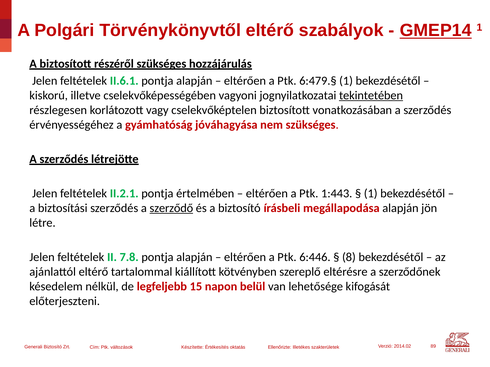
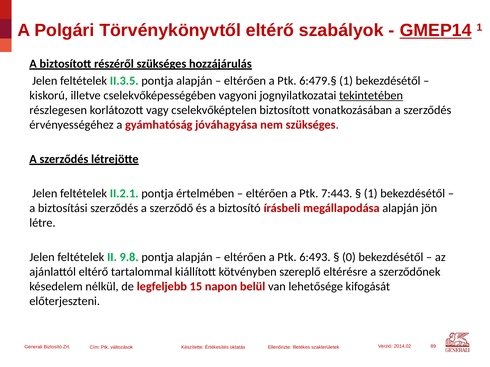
II.6.1: II.6.1 -> II.3.5
1:443: 1:443 -> 7:443
szerződő underline: present -> none
7.8: 7.8 -> 9.8
6:446: 6:446 -> 6:493
8: 8 -> 0
